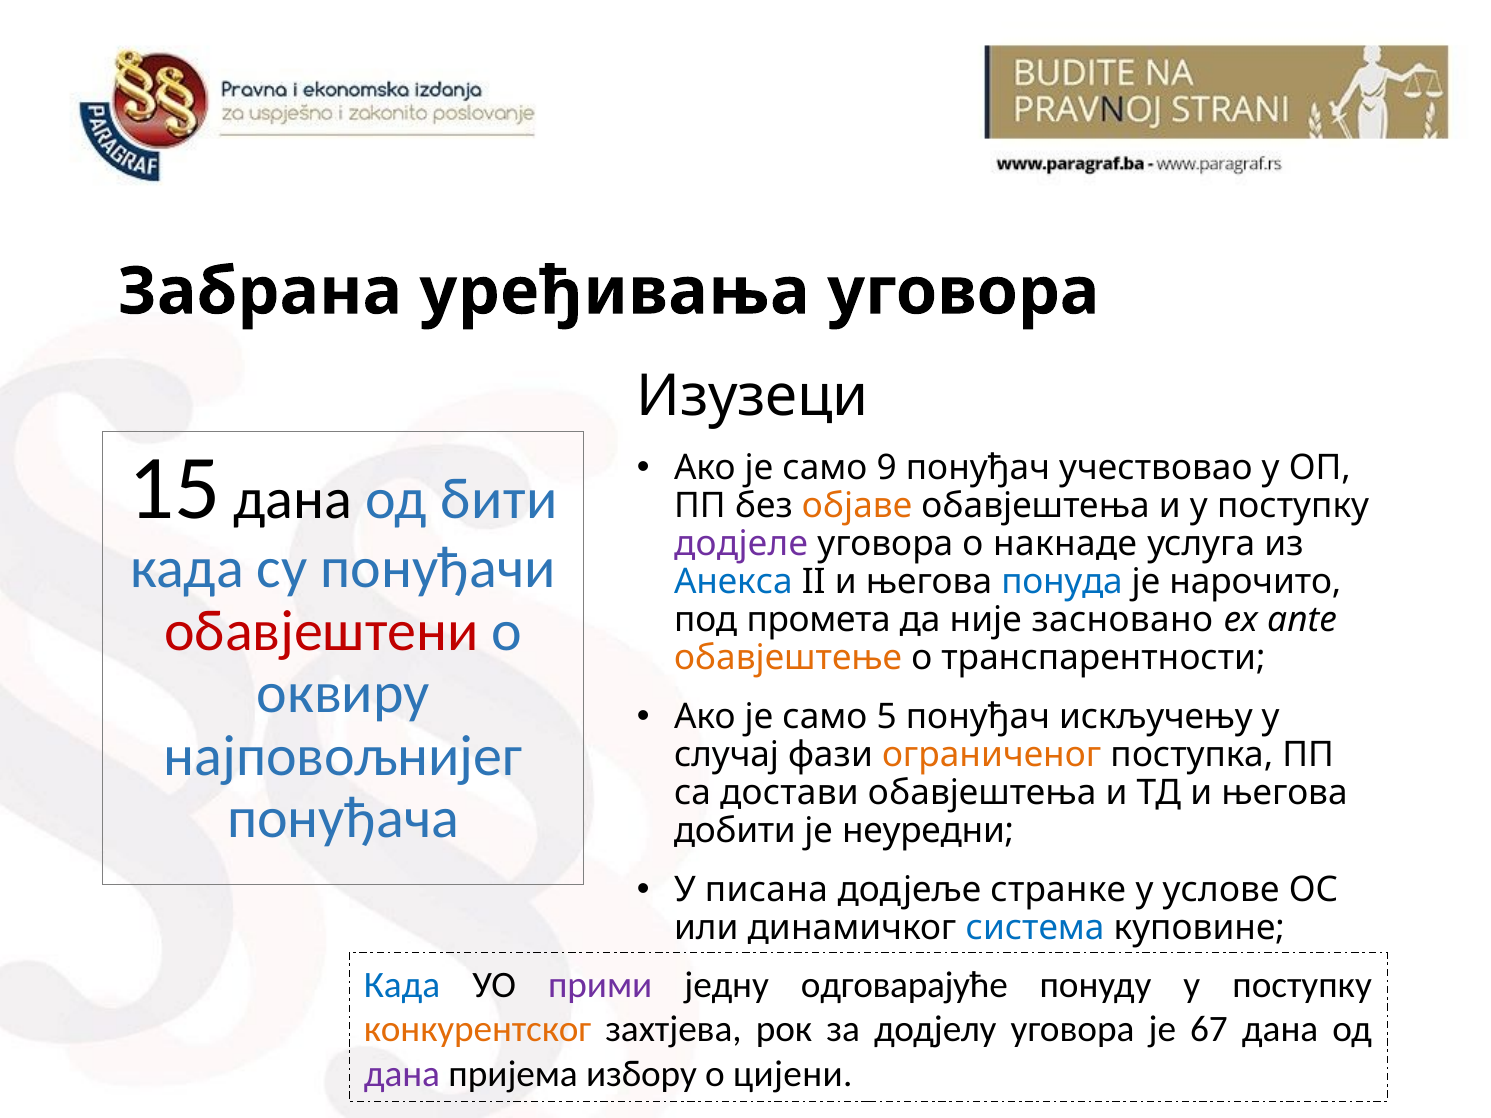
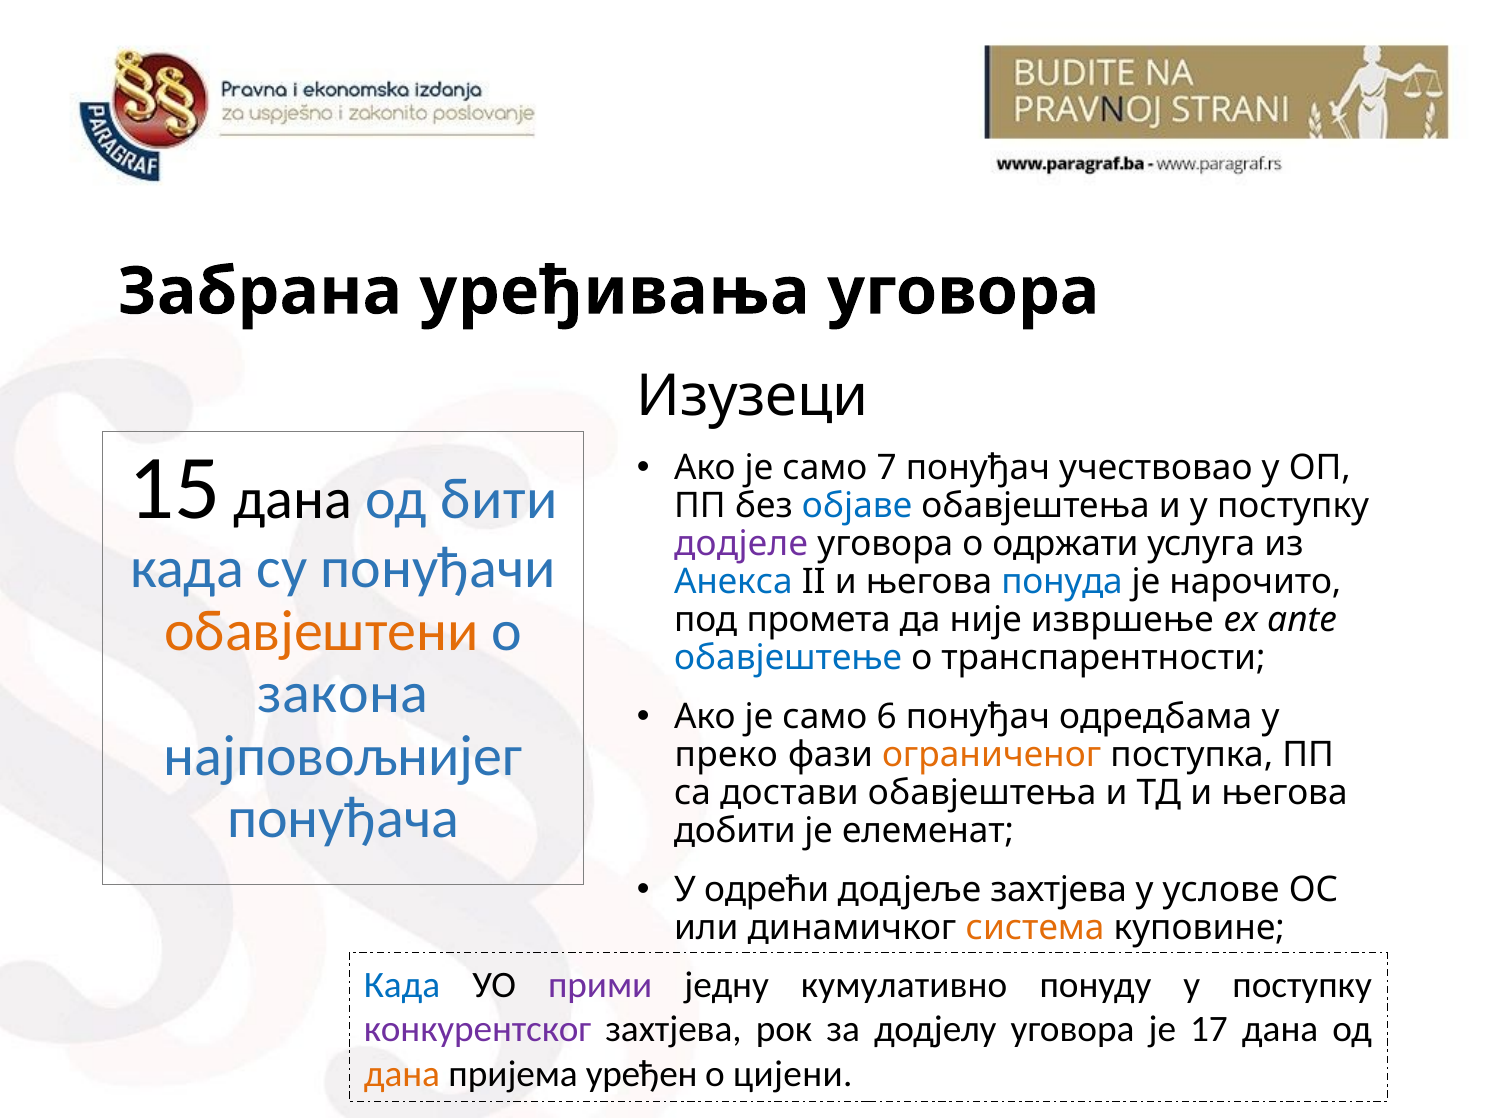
9: 9 -> 7
објаве colour: orange -> blue
накнаде: накнаде -> одржати
обавјештени colour: red -> orange
засновано: засновано -> извршење
обавјештење colour: orange -> blue
оквиру: оквиру -> закона
5: 5 -> 6
искључењу: искључењу -> одредбама
случај: случај -> преко
неуредни: неуредни -> елеменат
писана: писана -> одрећи
додјеље странке: странке -> захтјева
система colour: blue -> orange
одговарајуће: одговарајуће -> кумулативно
конкурентског colour: orange -> purple
67: 67 -> 17
дана at (402, 1074) colour: purple -> orange
избору: избору -> уређен
